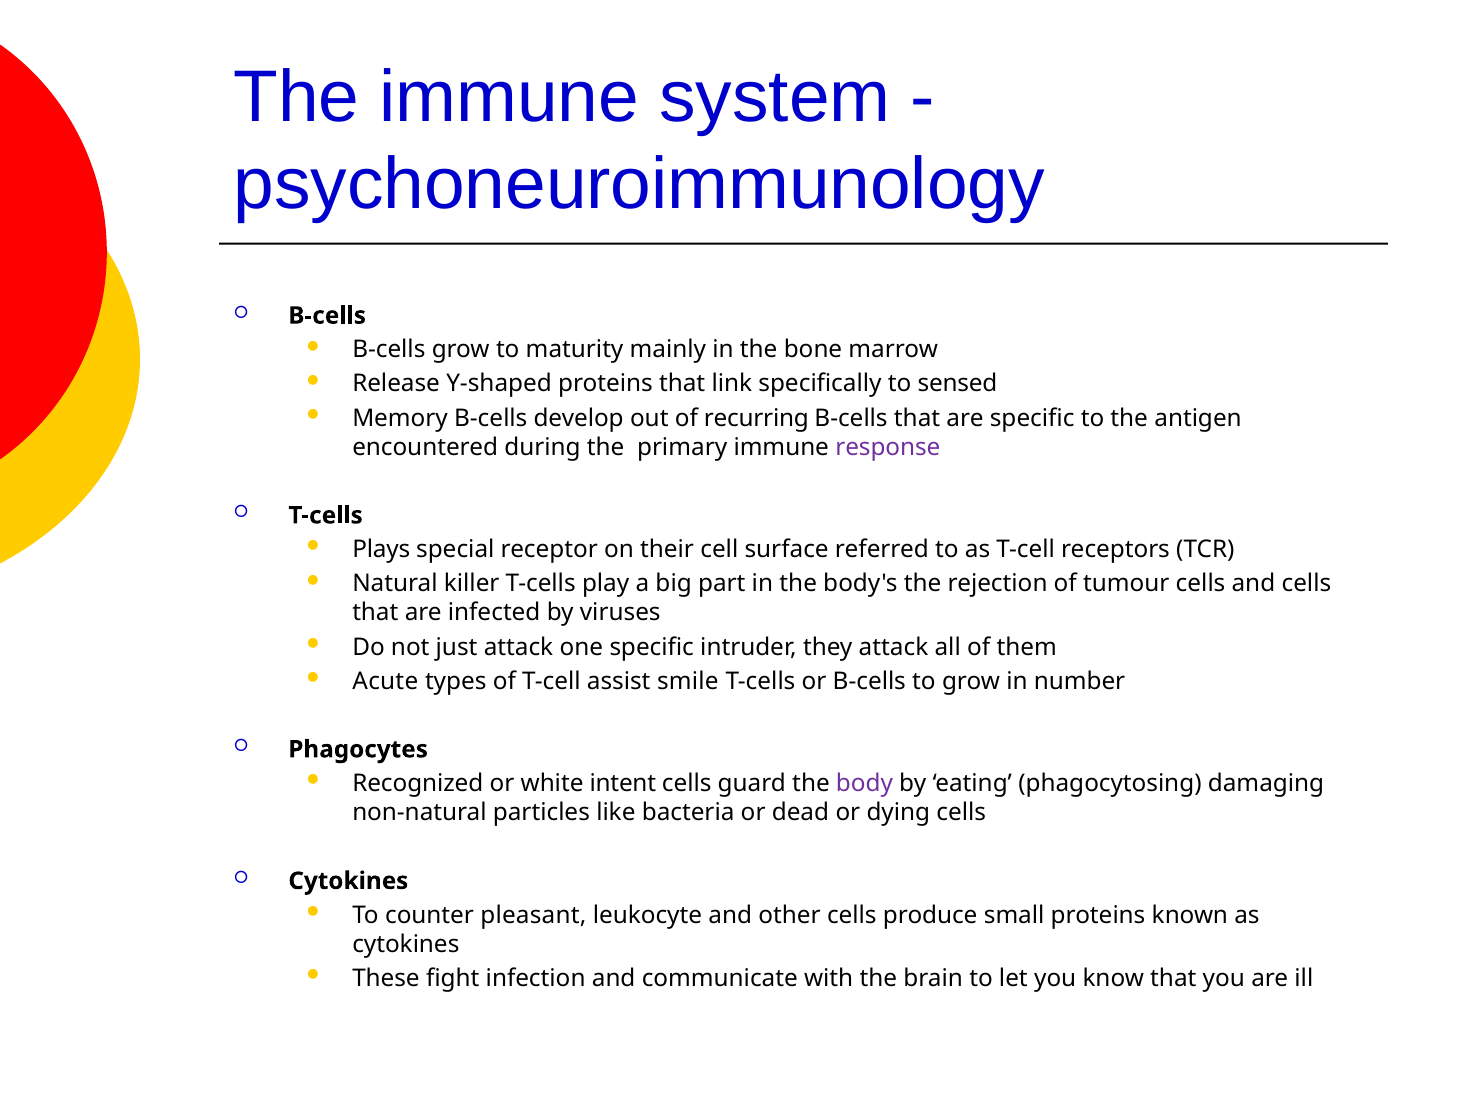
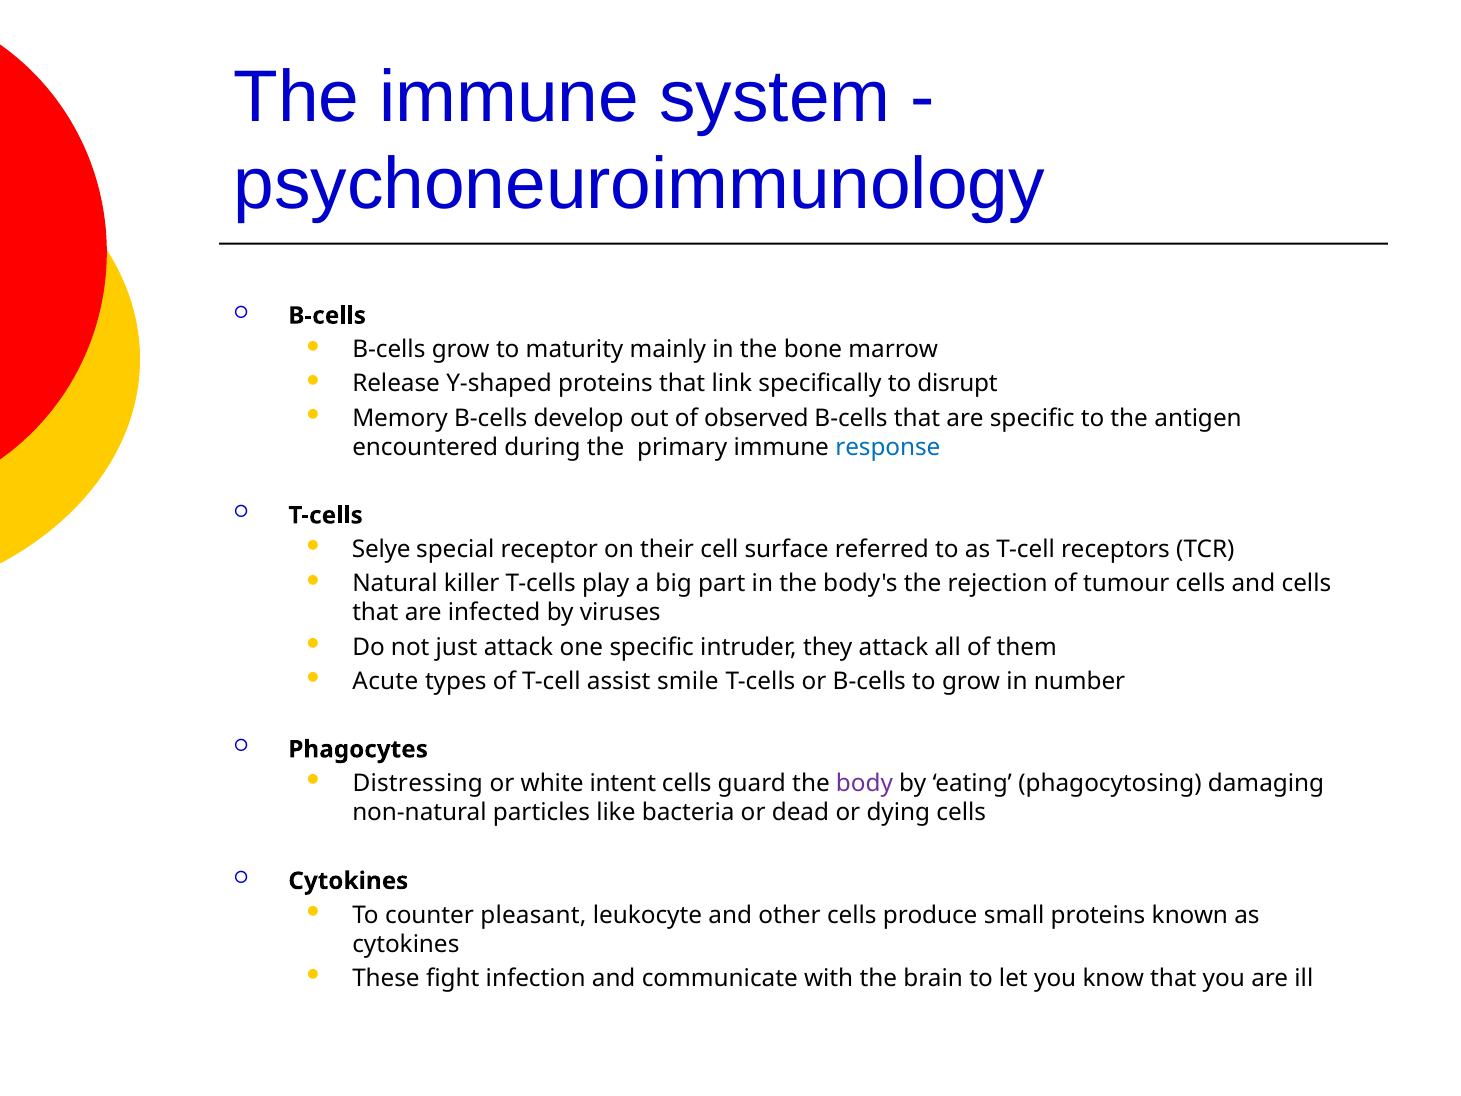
sensed: sensed -> disrupt
recurring: recurring -> observed
response colour: purple -> blue
Plays: Plays -> Selye
Recognized: Recognized -> Distressing
